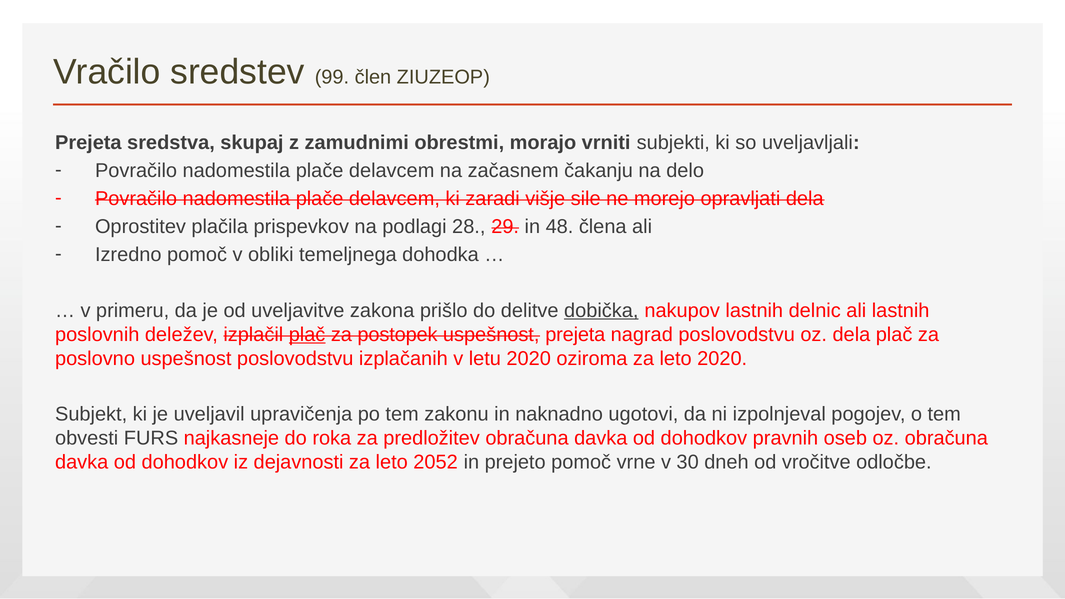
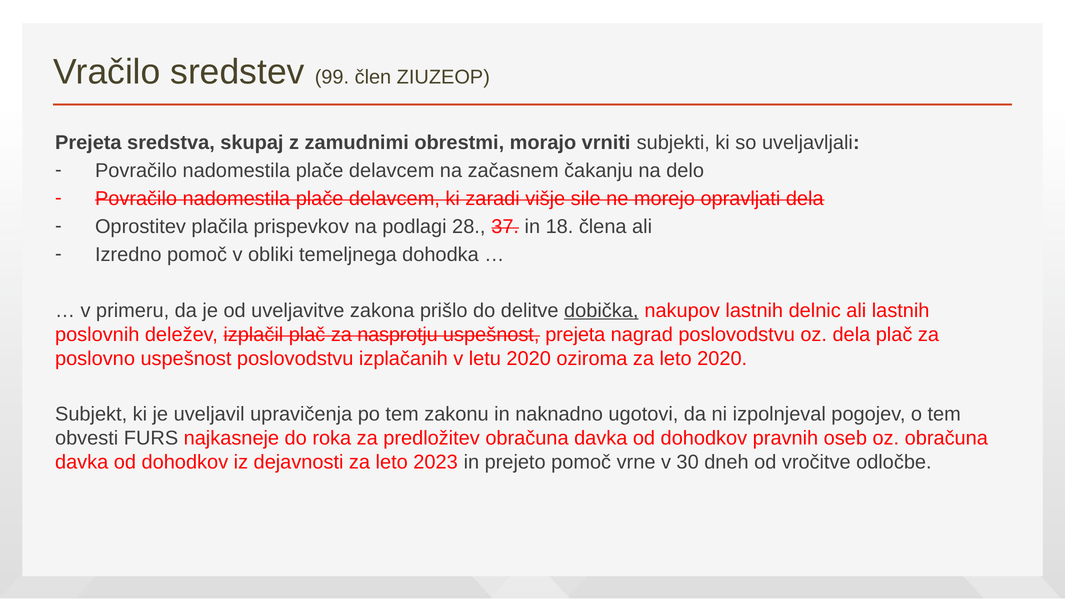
29: 29 -> 37
48: 48 -> 18
plač at (307, 335) underline: present -> none
postopek: postopek -> nasprotju
2052: 2052 -> 2023
